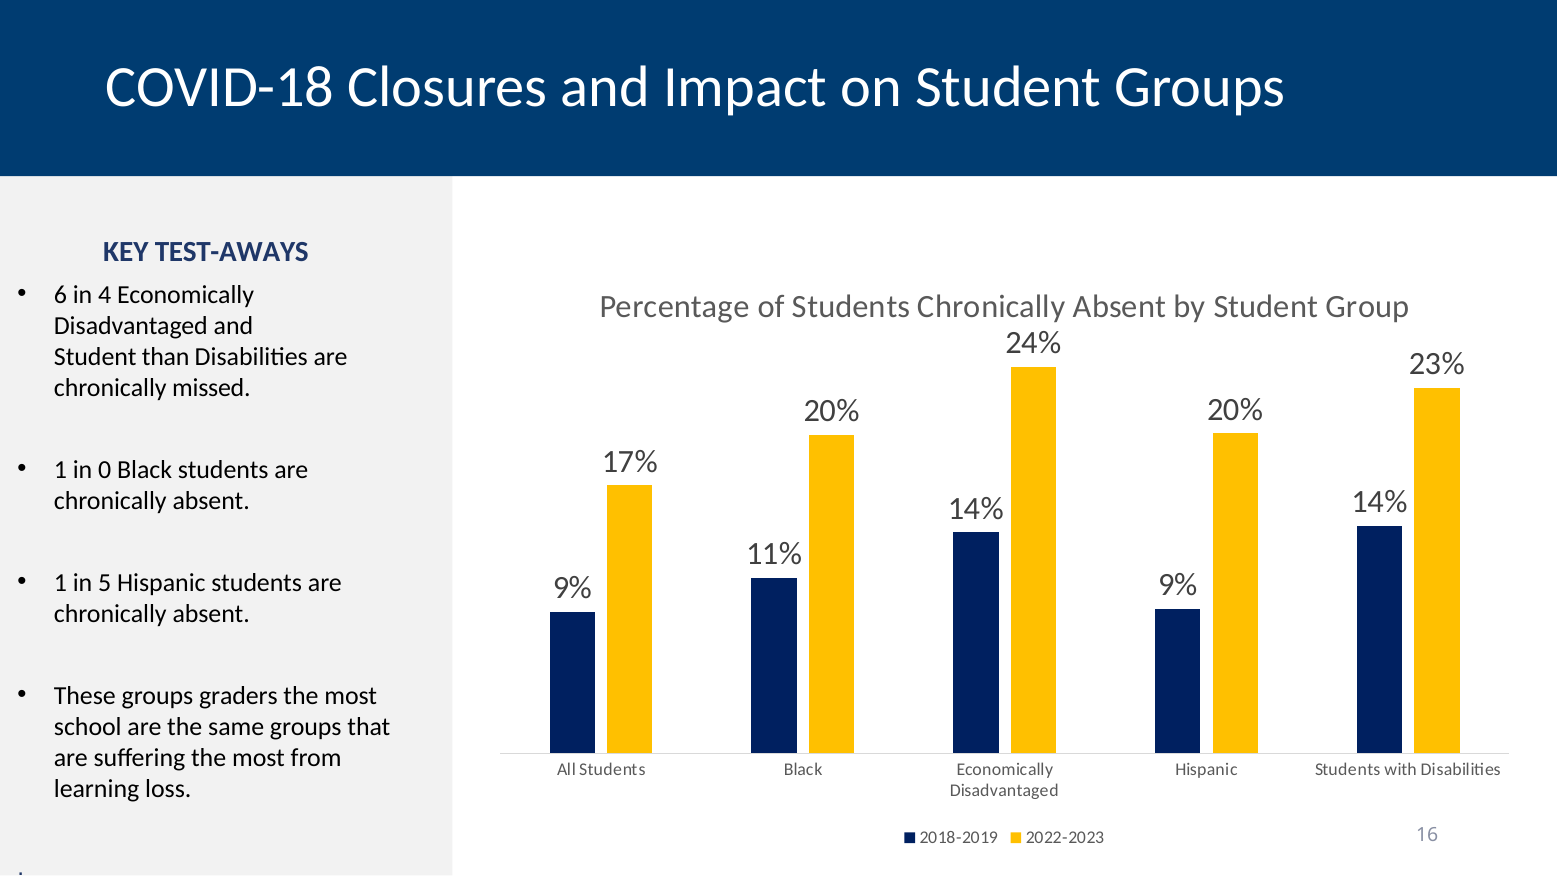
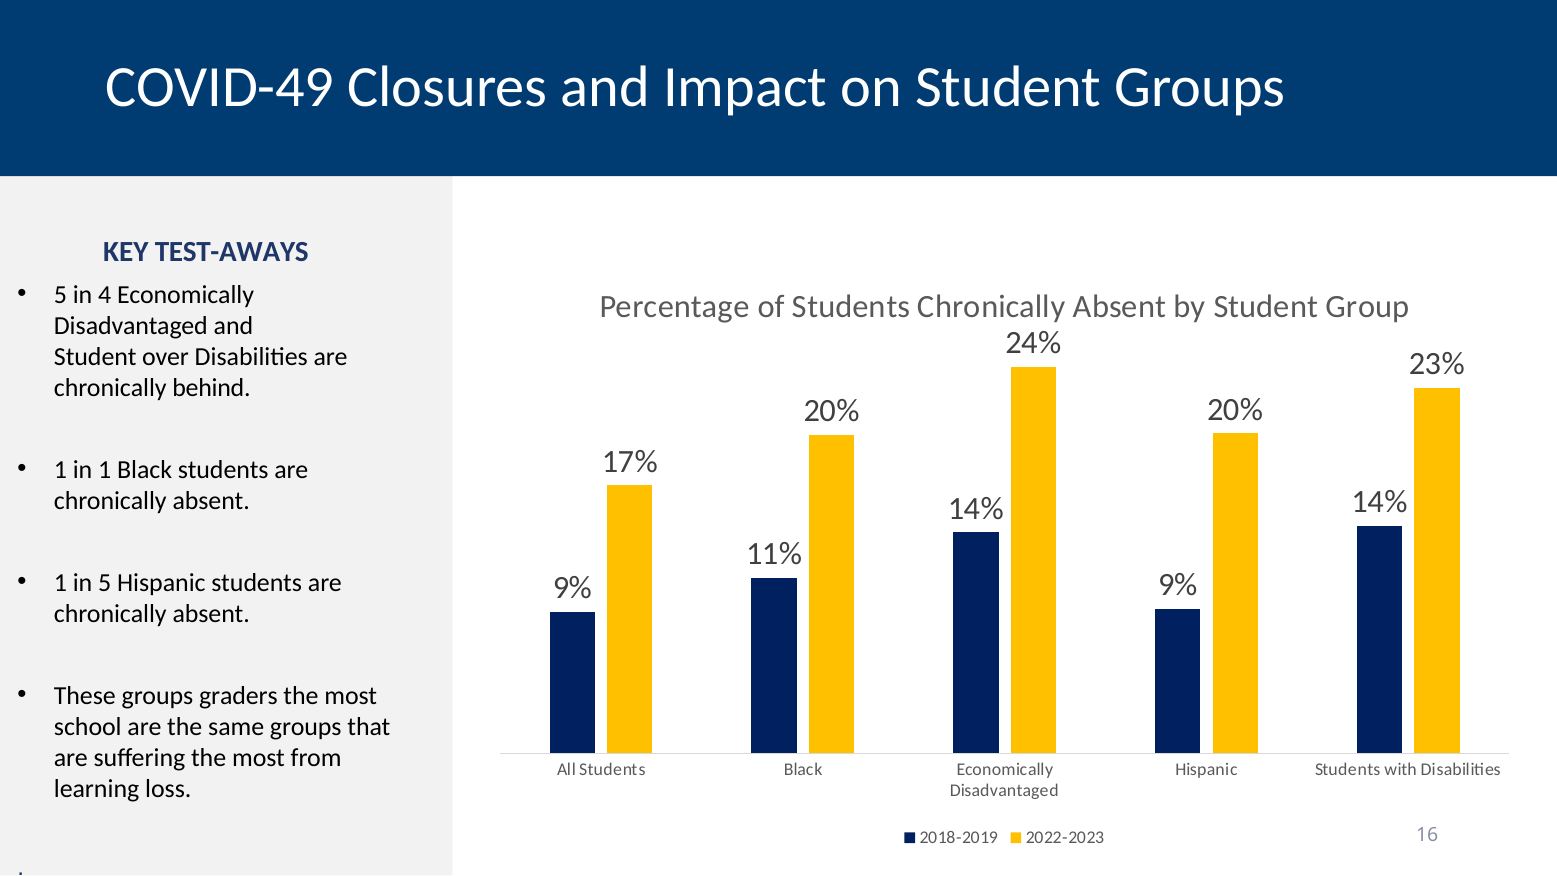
COVID-18: COVID-18 -> COVID-49
6 at (60, 295): 6 -> 5
than: than -> over
missed: missed -> behind
in 0: 0 -> 1
